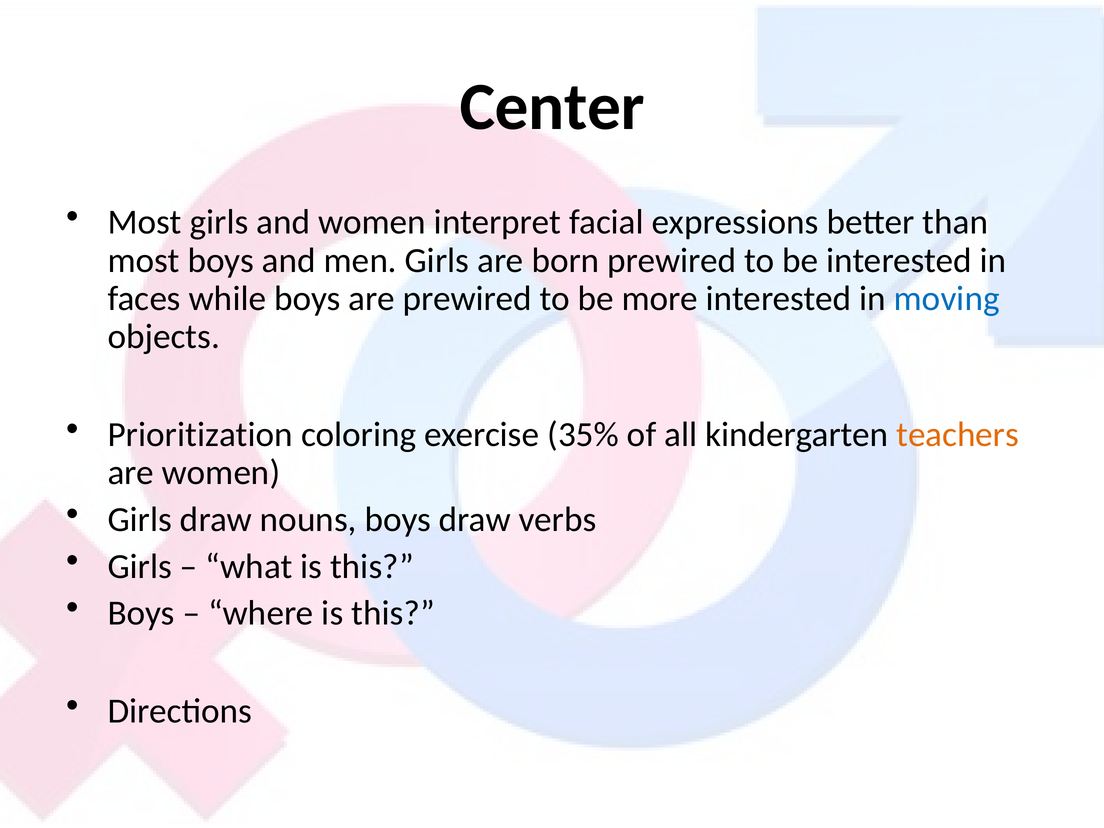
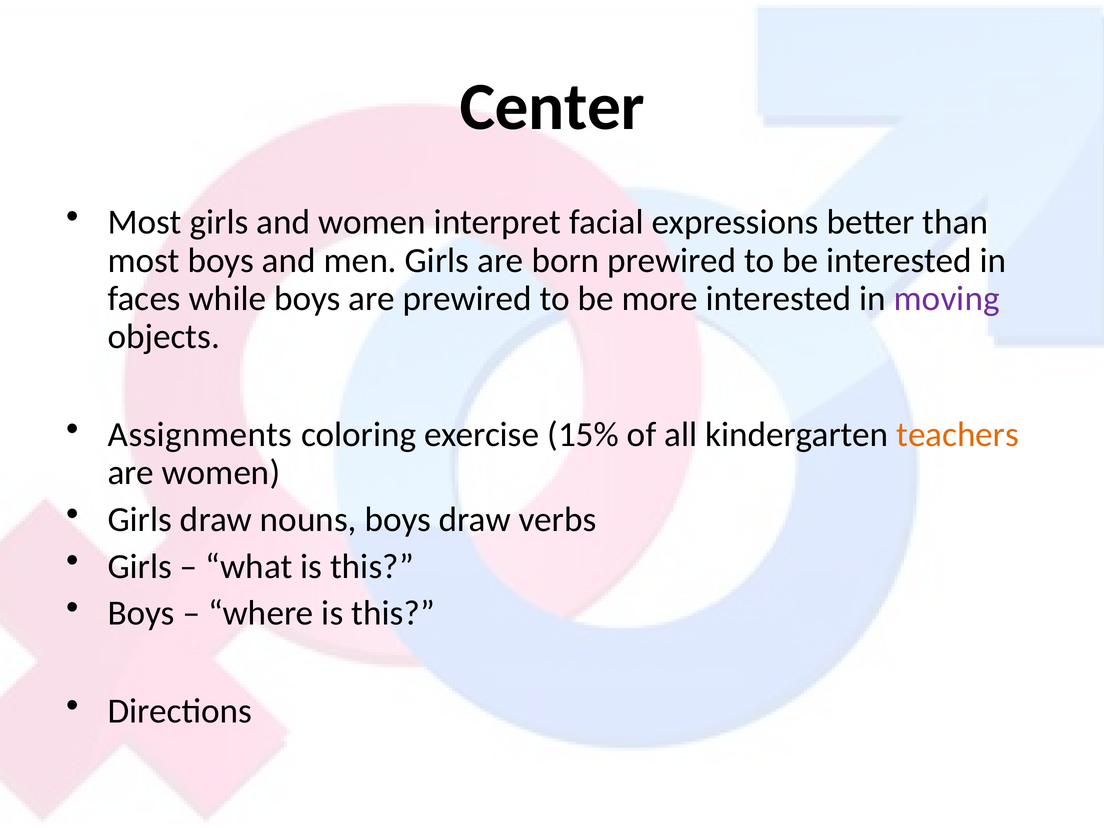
moving colour: blue -> purple
Prioritization: Prioritization -> Assignments
35%: 35% -> 15%
